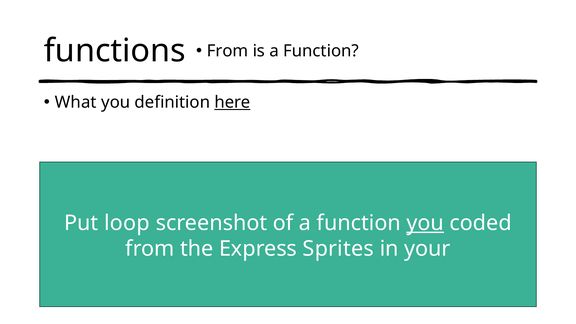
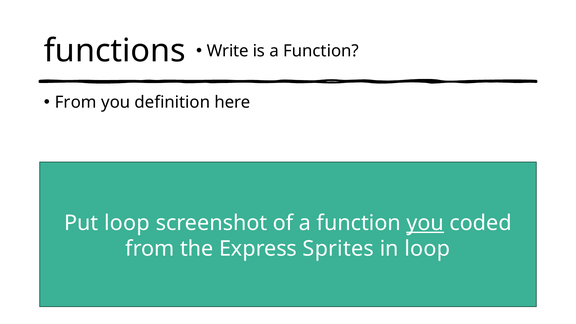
From at (228, 51): From -> Write
What at (76, 102): What -> From
here underline: present -> none
in your: your -> loop
